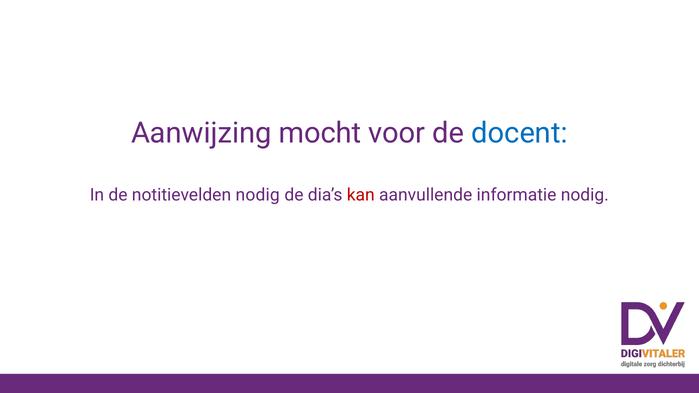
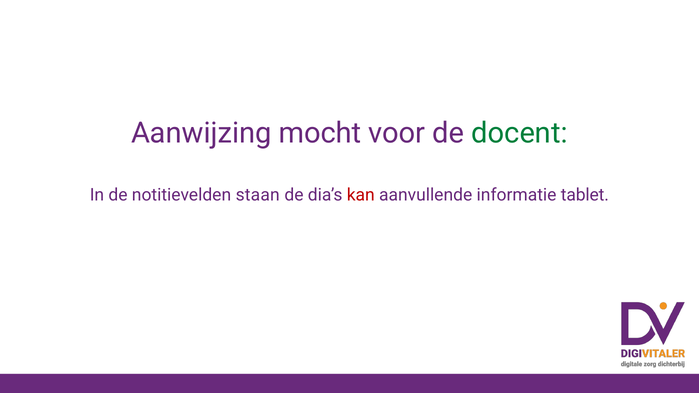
docent colour: blue -> green
notitievelden nodig: nodig -> staan
informatie nodig: nodig -> tablet
